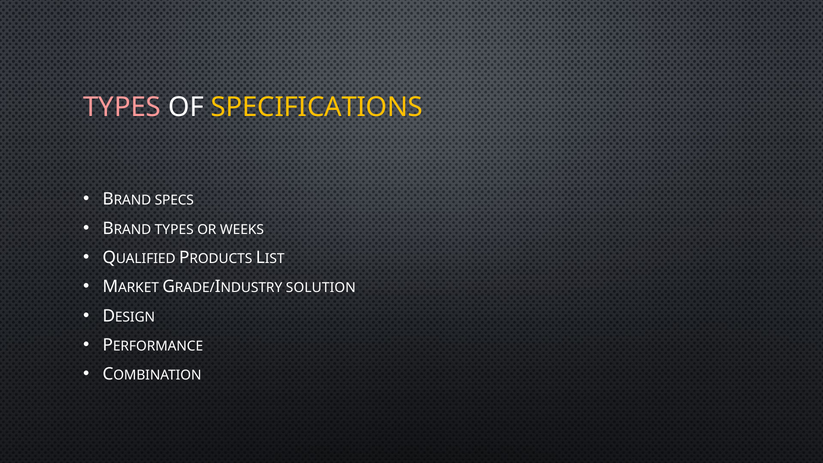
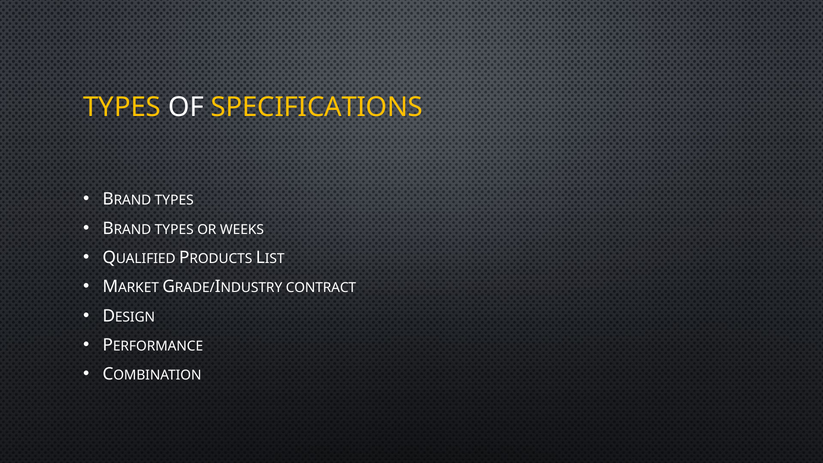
TYPES at (122, 107) colour: pink -> yellow
SPECS at (174, 200): SPECS -> TYPES
SOLUTION: SOLUTION -> CONTRACT
